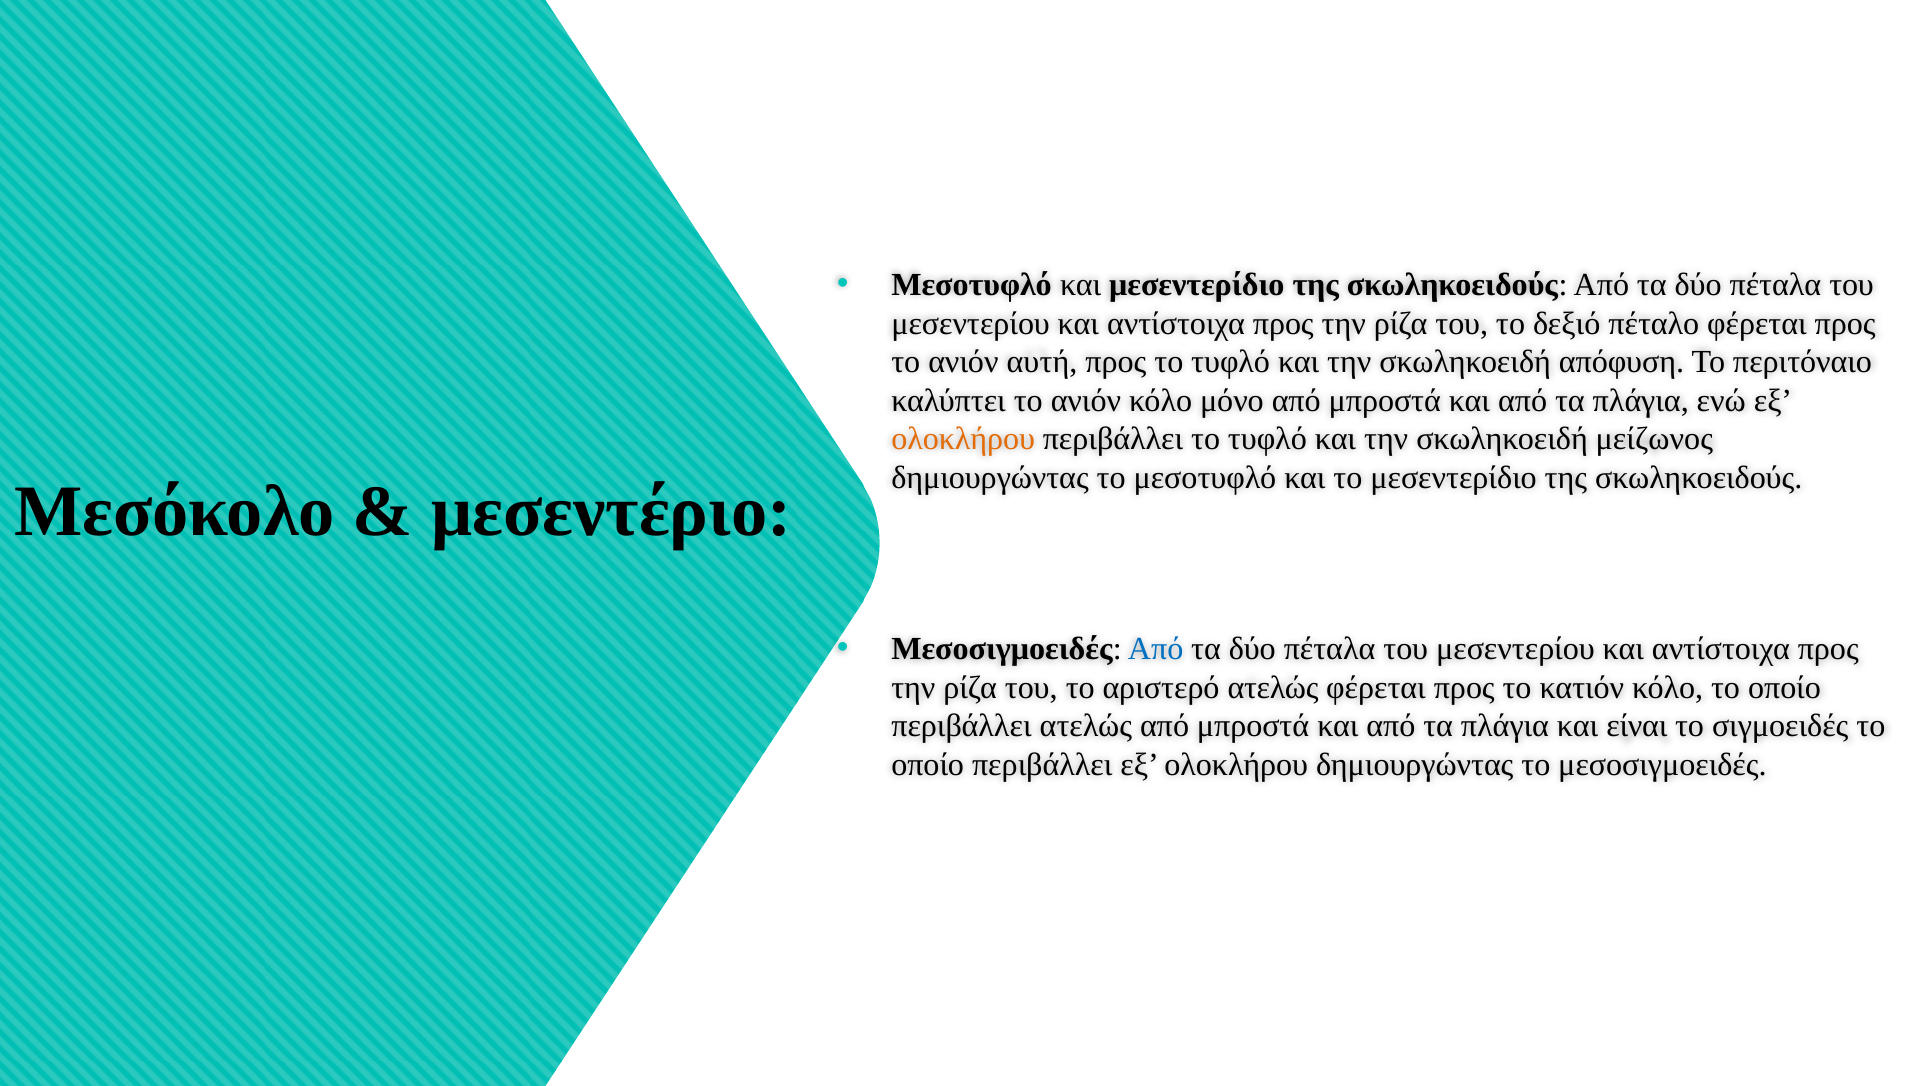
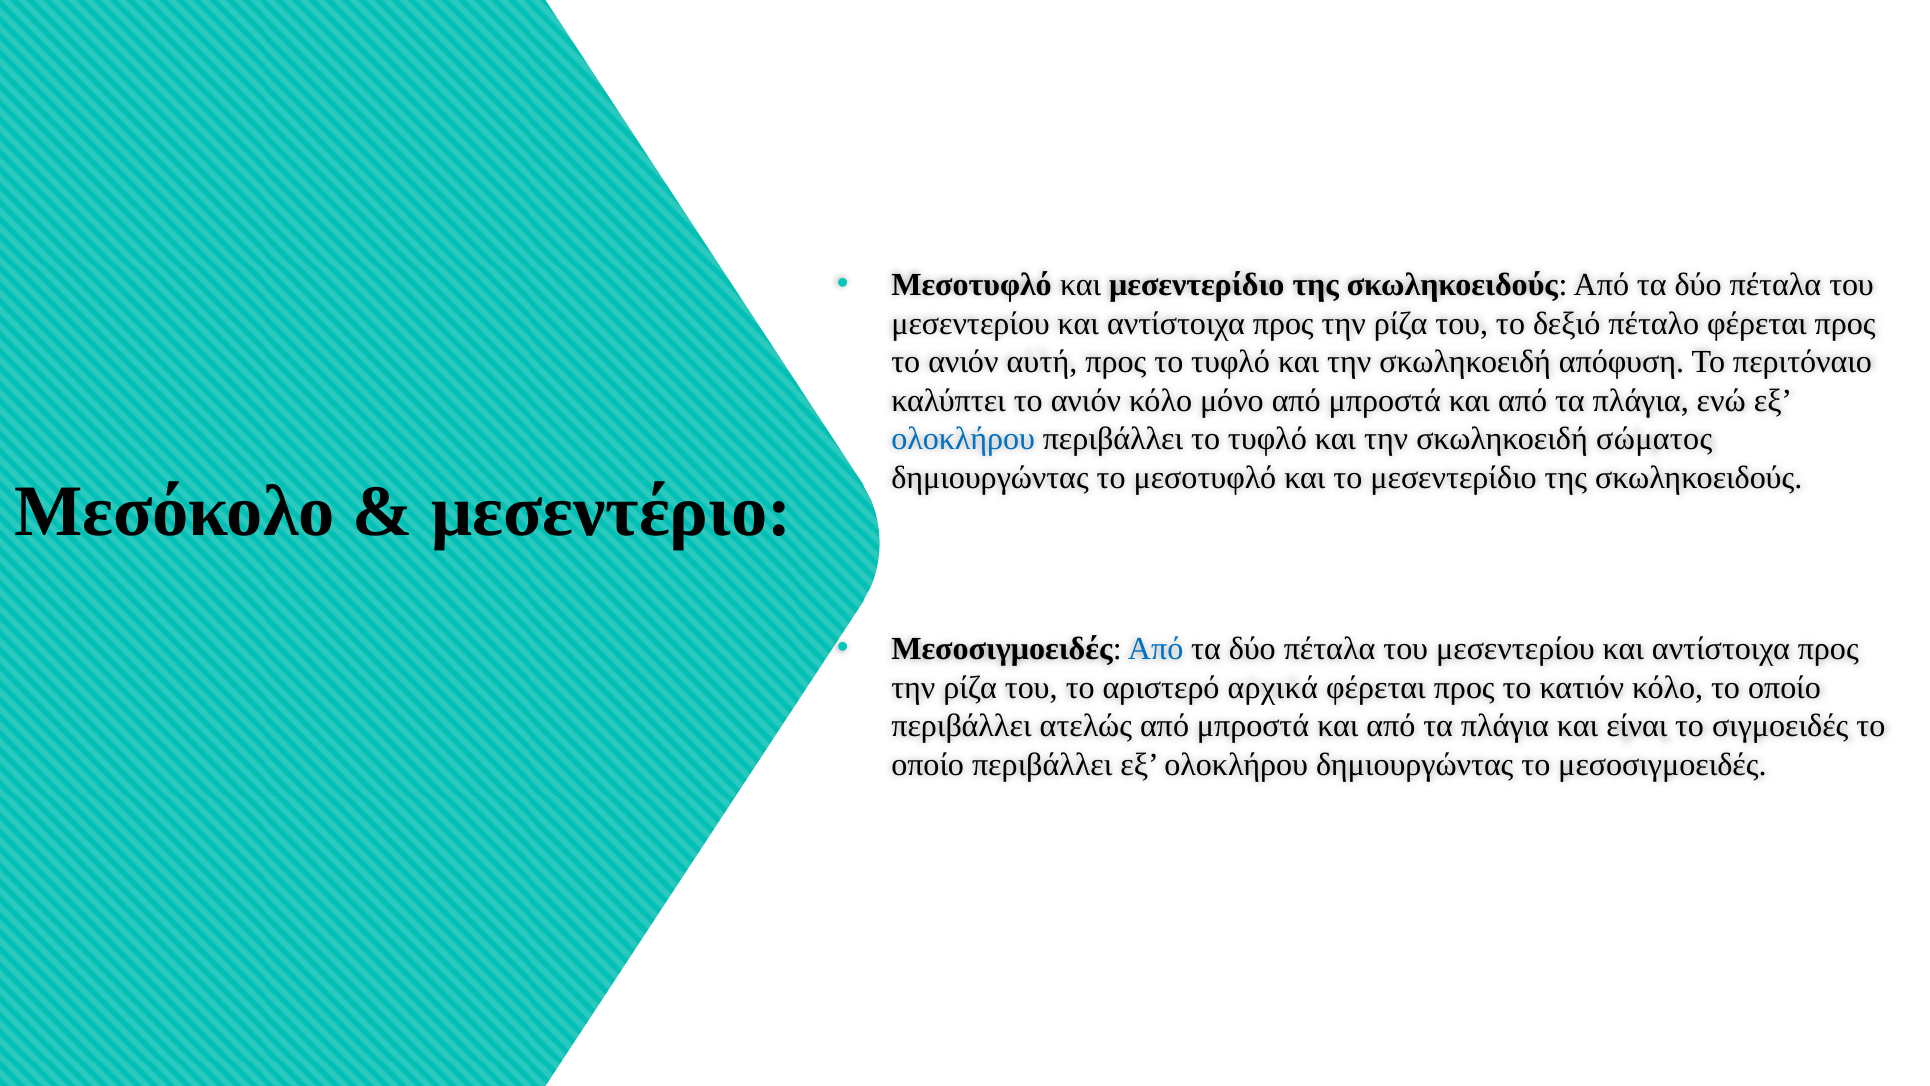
ολοκλήρου at (963, 439) colour: orange -> blue
μείζωνος: μείζωνος -> σώματος
αριστερό ατελώς: ατελώς -> αρχικά
